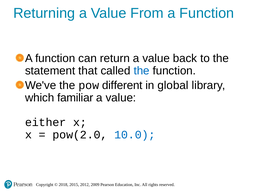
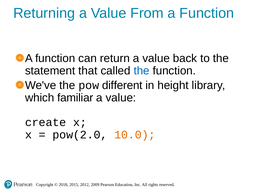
global: global -> height
either: either -> create
10.0 colour: blue -> orange
